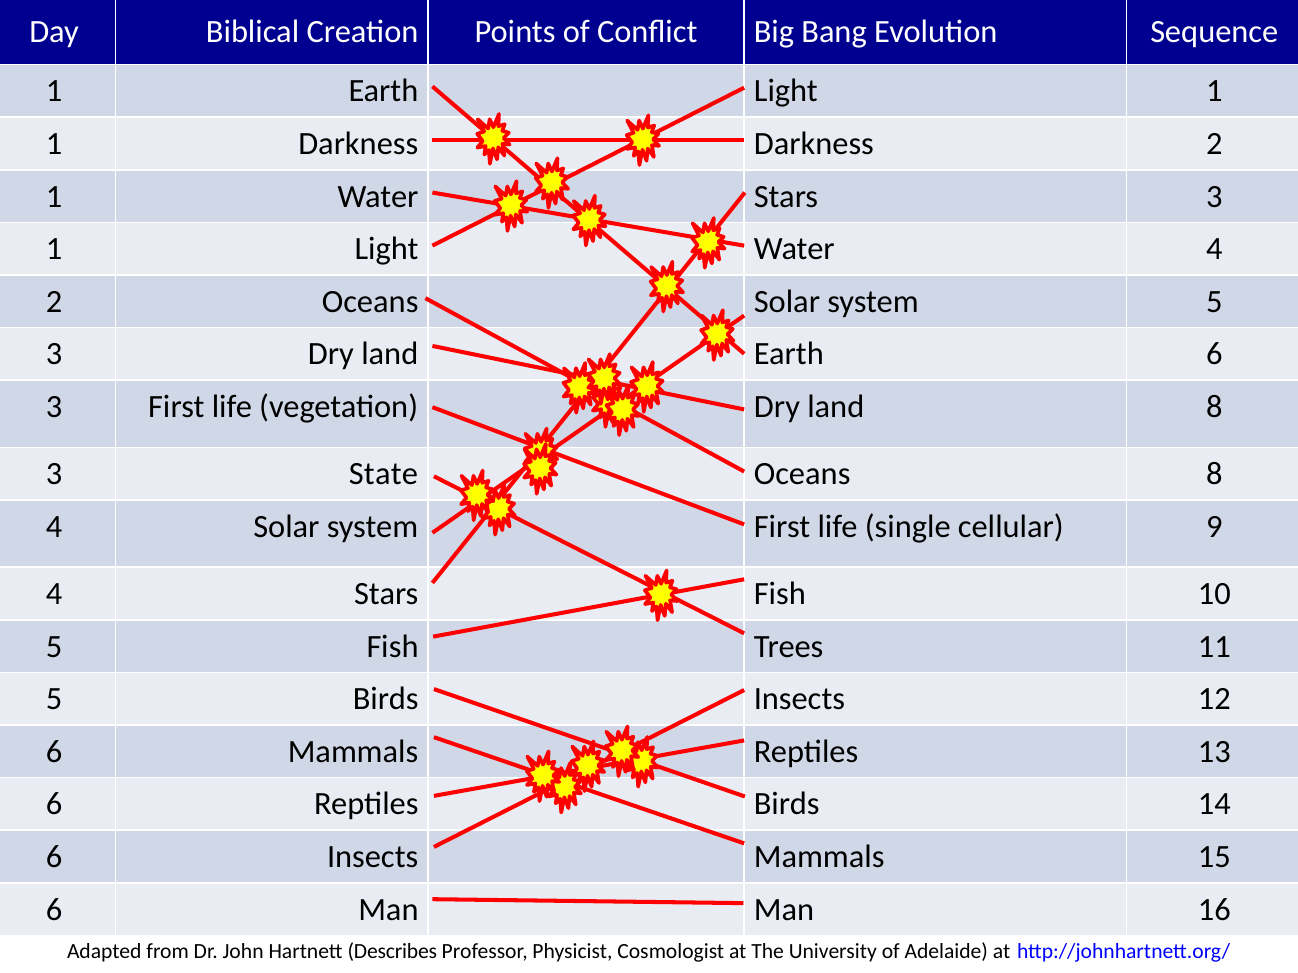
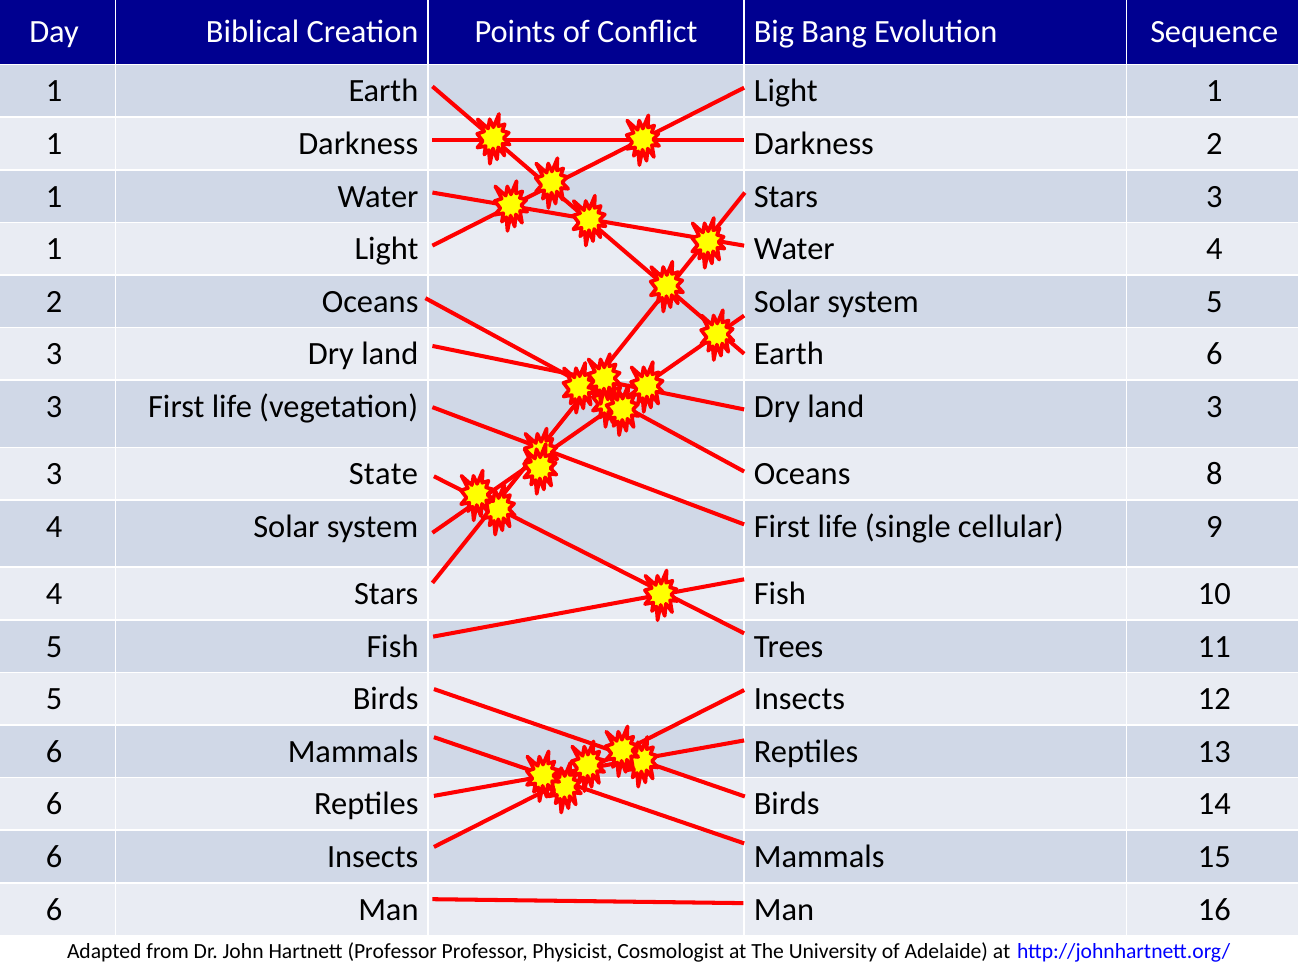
land 8: 8 -> 3
Hartnett Describes: Describes -> Professor
